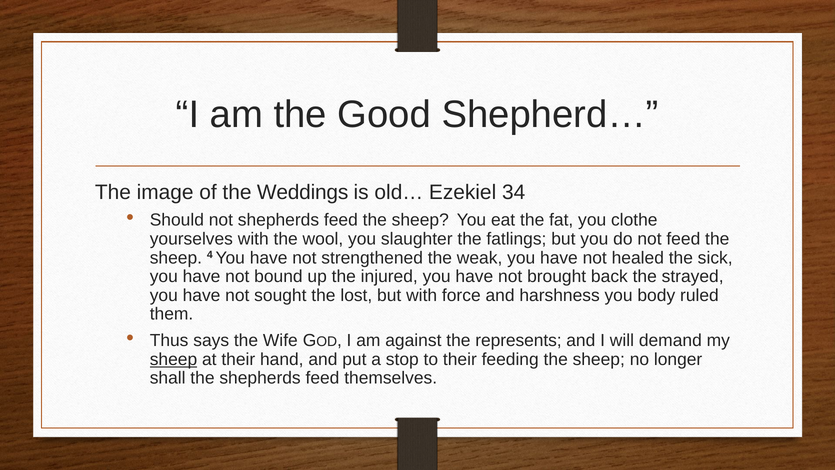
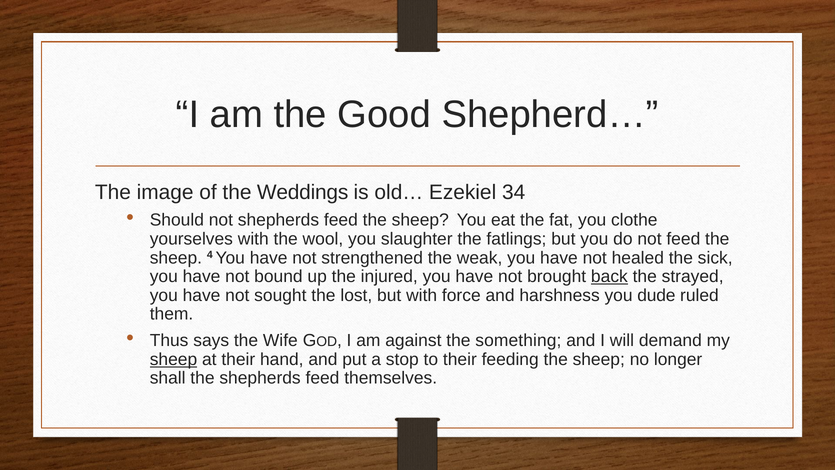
back underline: none -> present
body: body -> dude
represents: represents -> something
